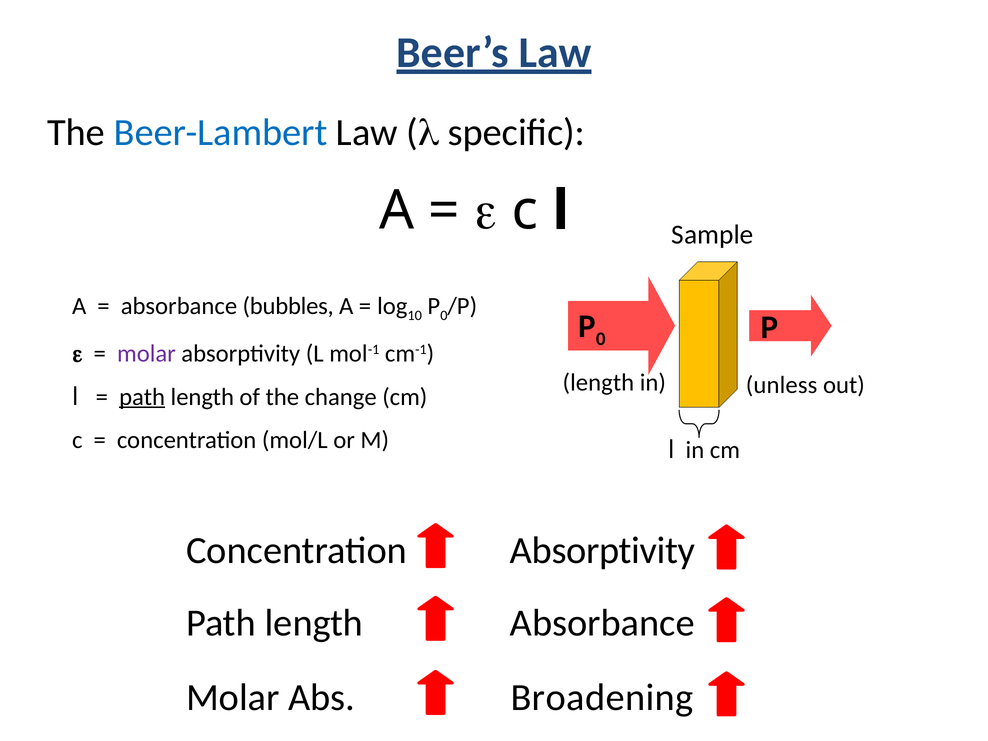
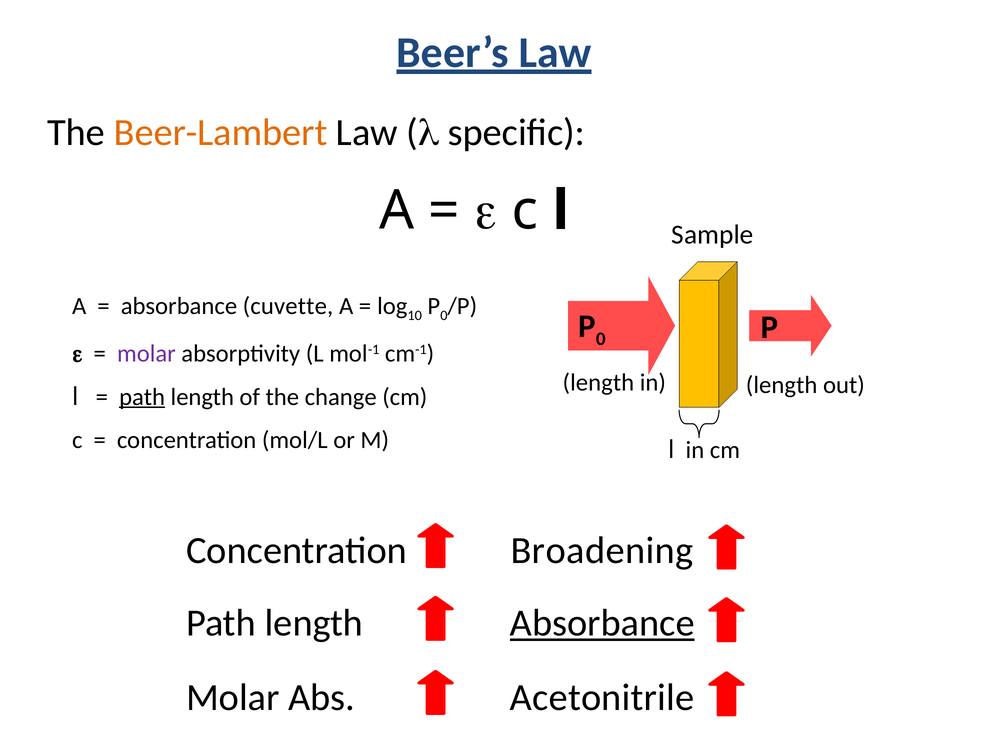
Beer-Lambert colour: blue -> orange
bubbles: bubbles -> cuvette
unless at (782, 385): unless -> length
Concentration Absorptivity: Absorptivity -> Broadening
Absorbance at (602, 623) underline: none -> present
Broadening: Broadening -> Acetonitrile
